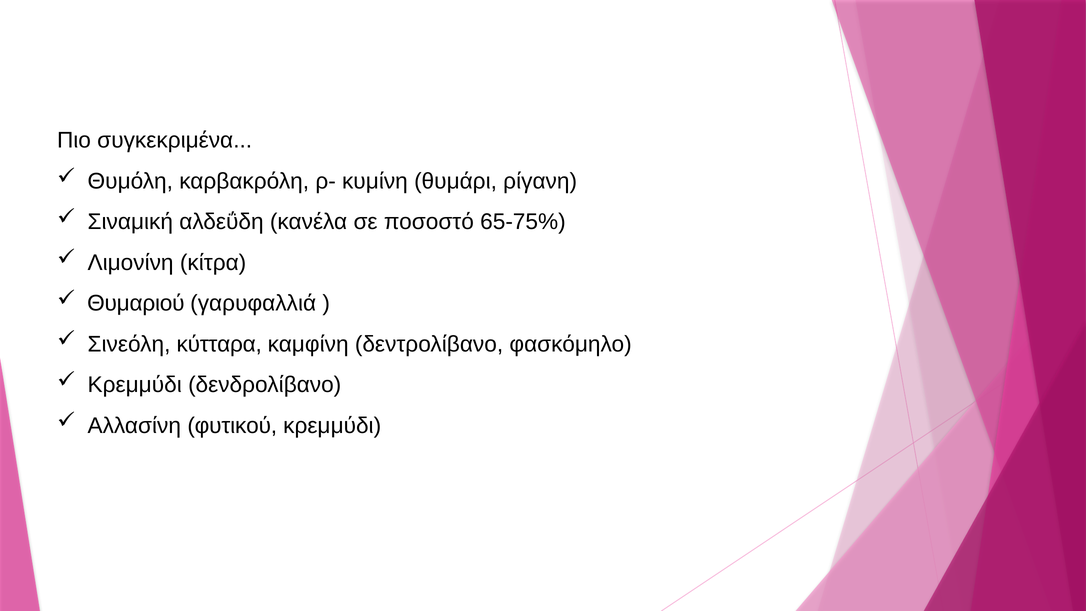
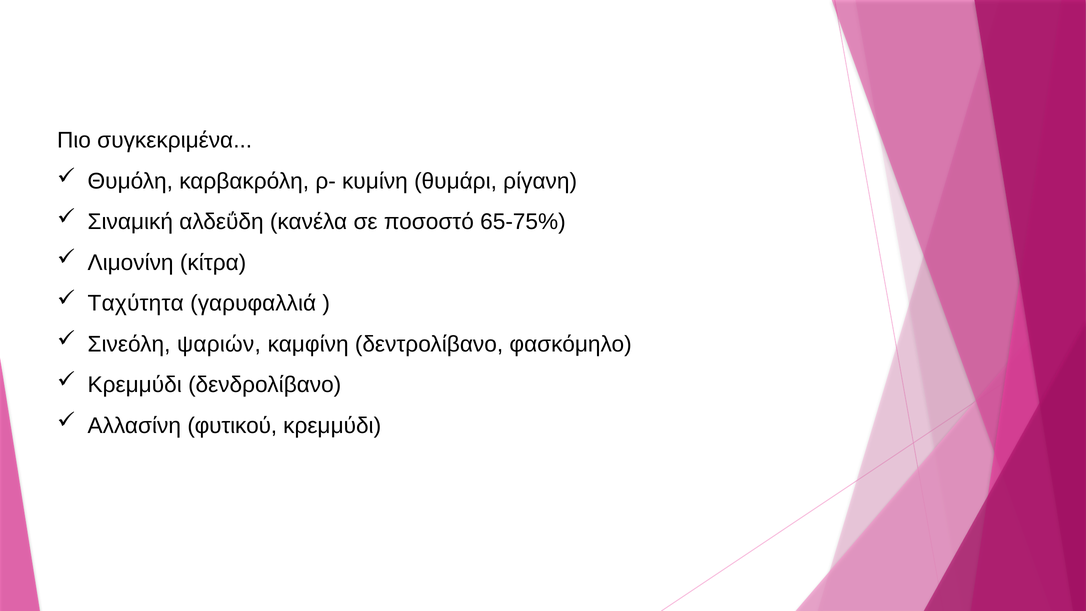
Θυμαριού: Θυμαριού -> Ταχύτητα
κύτταρα: κύτταρα -> ψαριών
